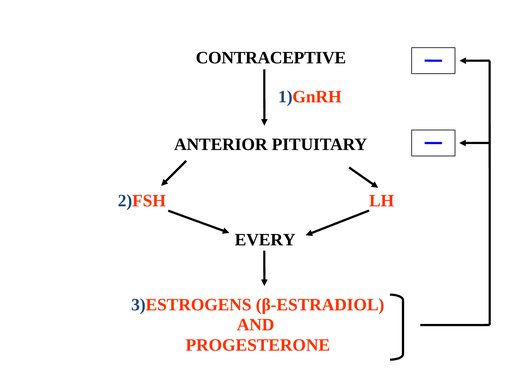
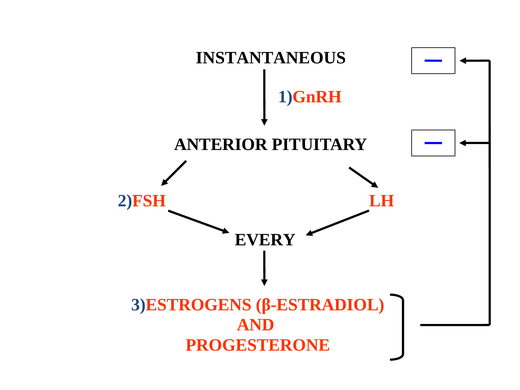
CONTRACEPTIVE: CONTRACEPTIVE -> INSTANTANEOUS
